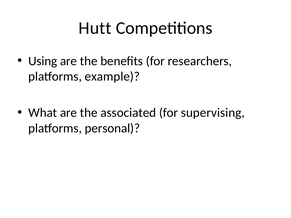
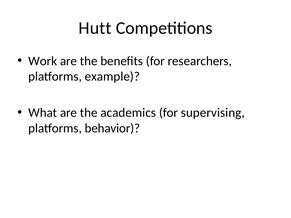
Using: Using -> Work
associated: associated -> academics
personal: personal -> behavior
